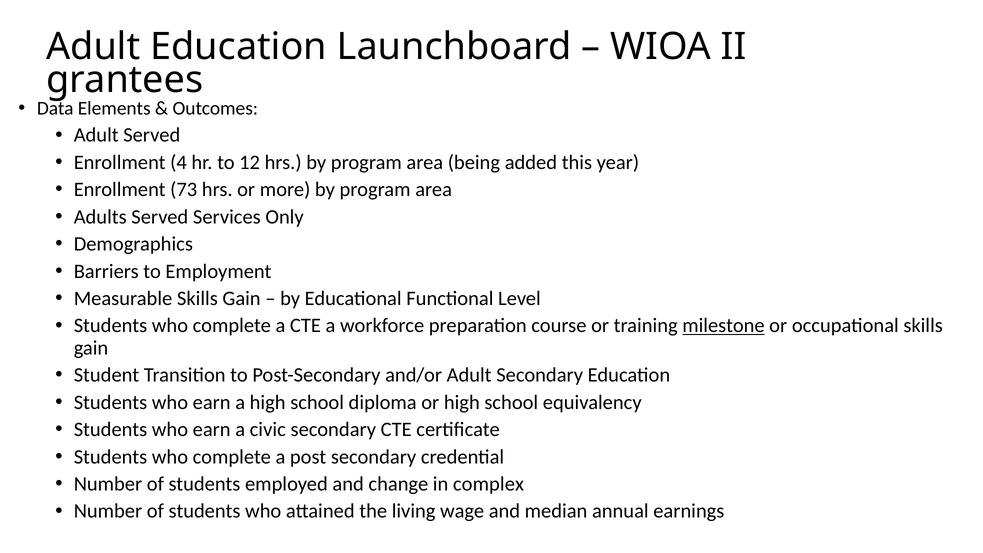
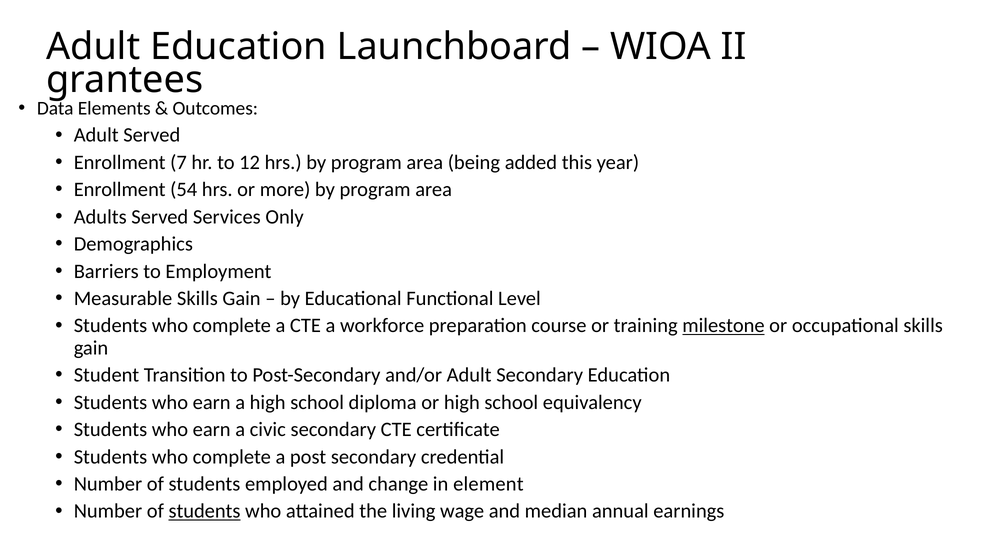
4: 4 -> 7
73: 73 -> 54
complex: complex -> element
students at (204, 511) underline: none -> present
